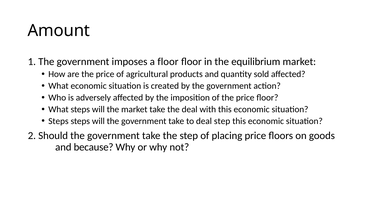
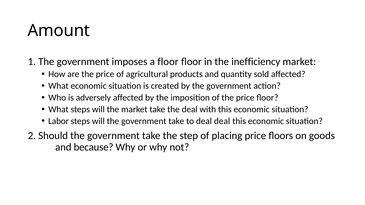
equilibrium: equilibrium -> inefficiency
Steps at (58, 121): Steps -> Labor
deal step: step -> deal
